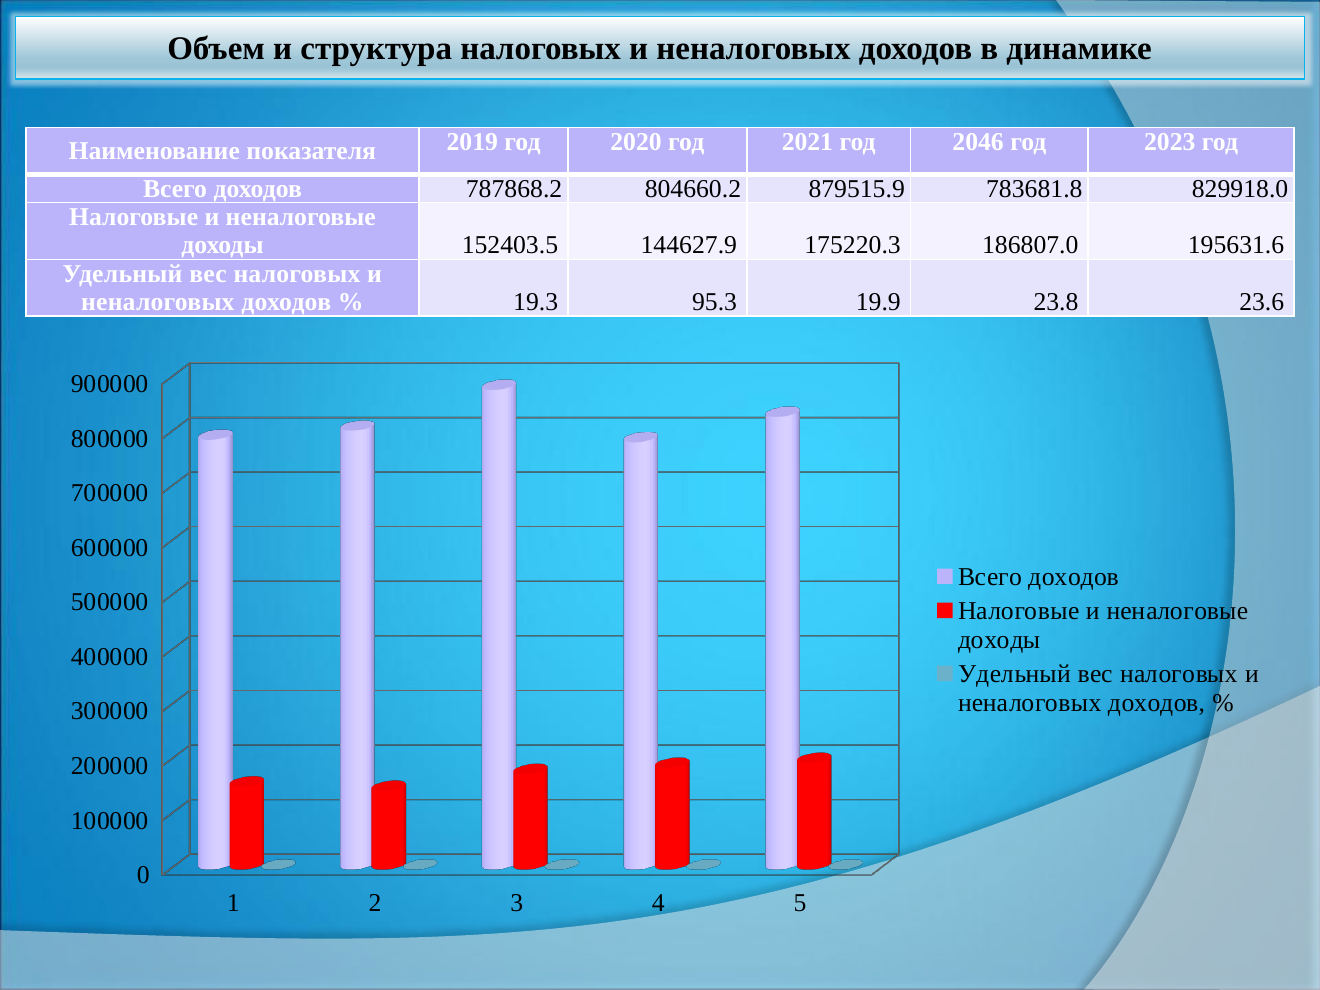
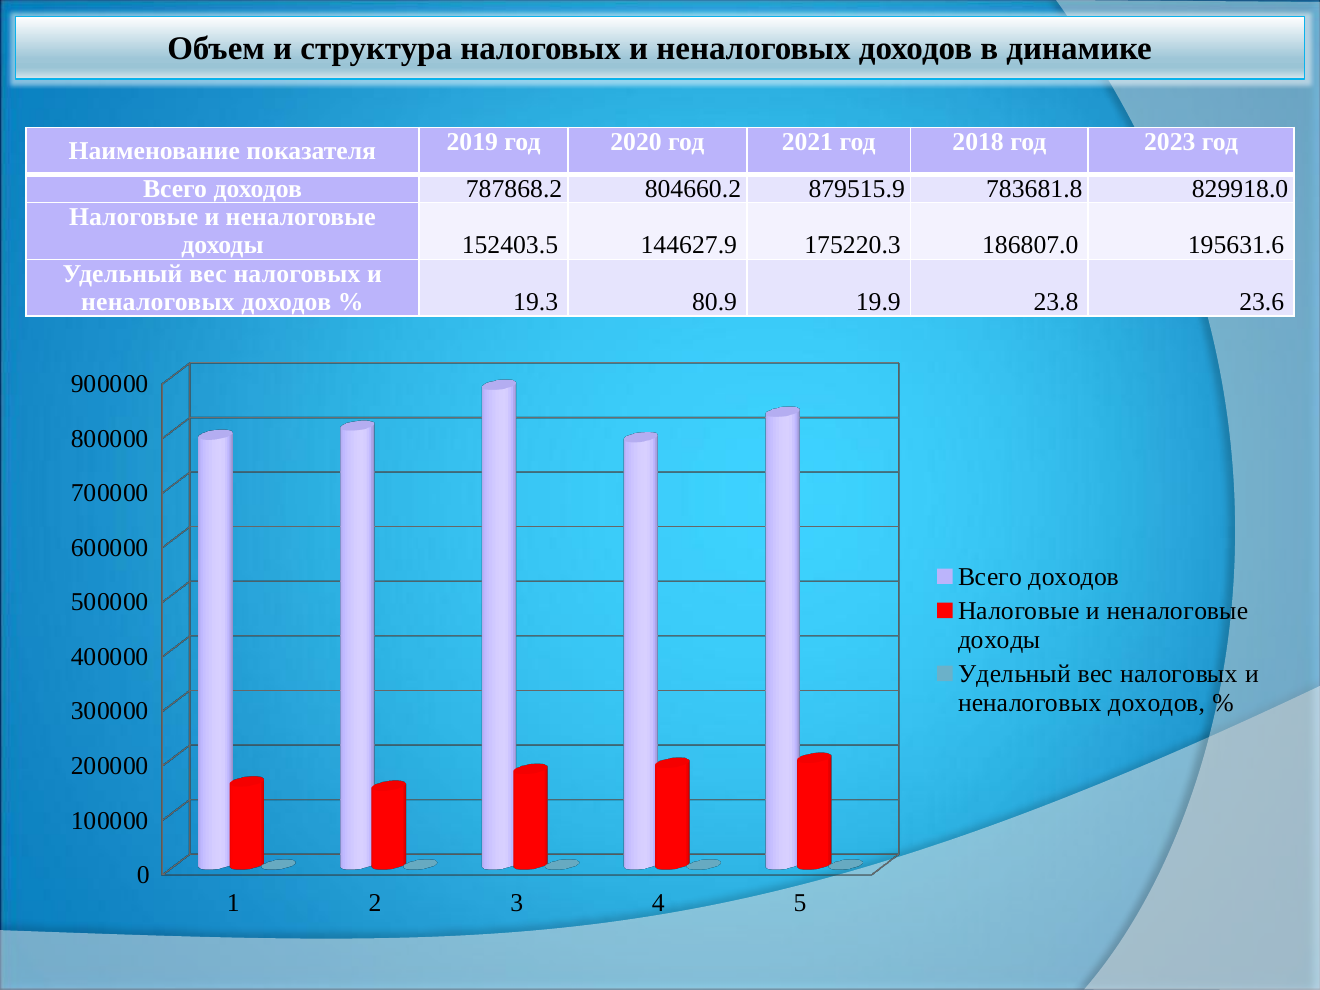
2046: 2046 -> 2018
95.3: 95.3 -> 80.9
